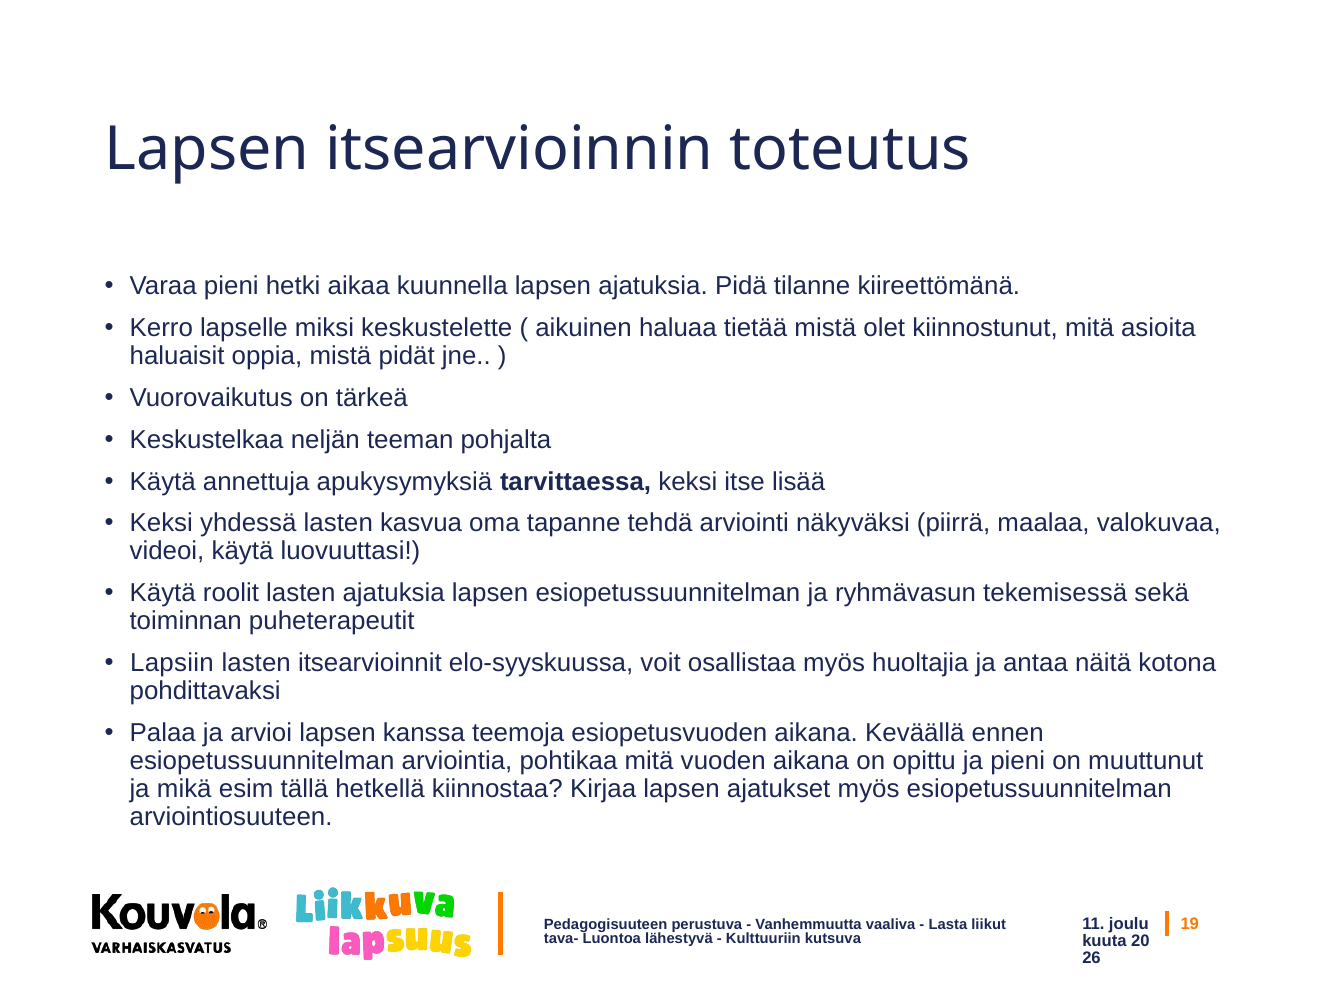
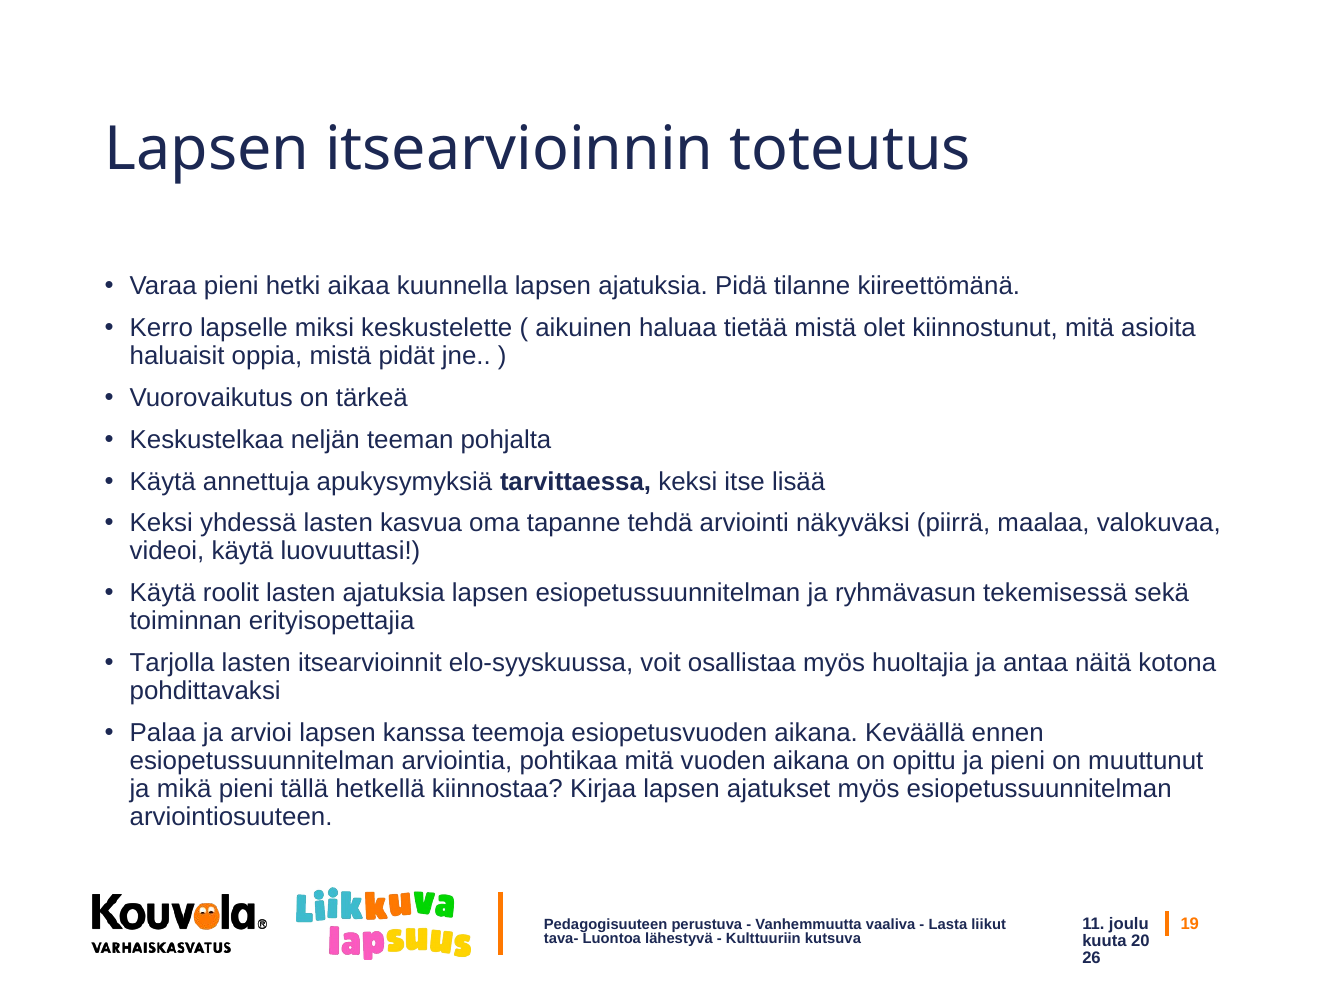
puheterapeutit: puheterapeutit -> erityisopettajia
Lapsiin: Lapsiin -> Tarjolla
mikä esim: esim -> pieni
